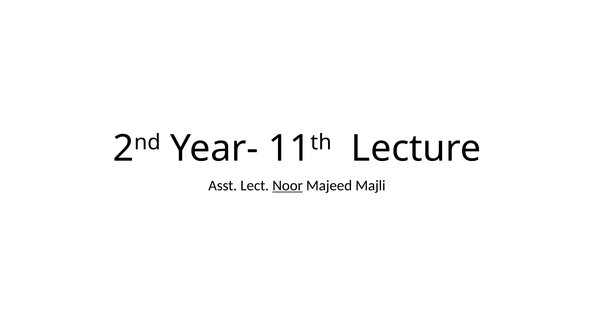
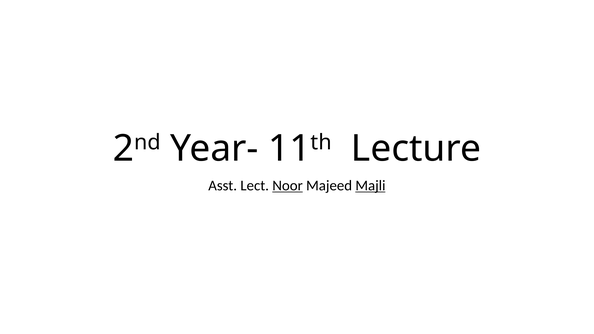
Majli underline: none -> present
